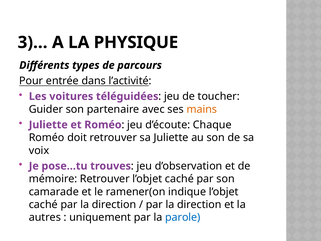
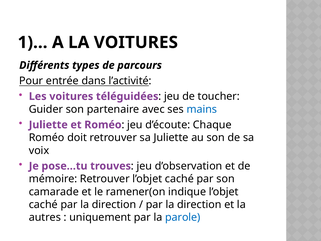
3)…: 3)… -> 1)…
LA PHYSIQUE: PHYSIQUE -> VOITURES
mains colour: orange -> blue
